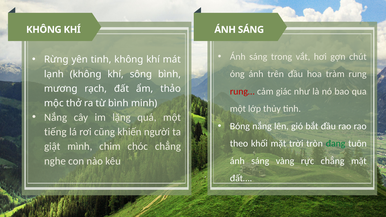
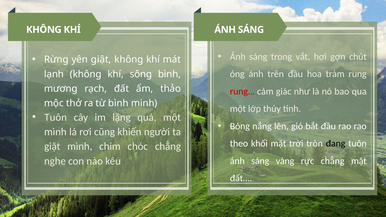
yên tinh: tinh -> giật
Nắng at (56, 117): Nắng -> Tuôn
tiếng at (55, 132): tiếng -> mình
đang colour: green -> black
